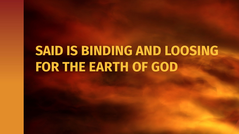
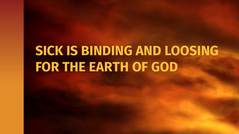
SAID: SAID -> SICK
